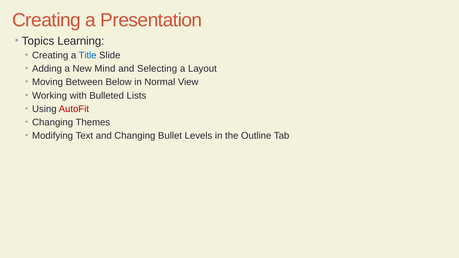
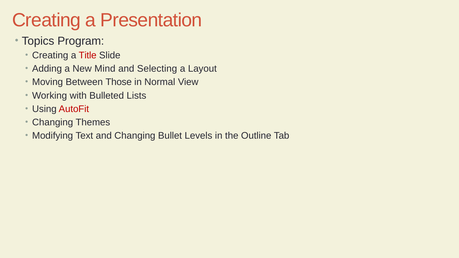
Learning: Learning -> Program
Title colour: blue -> red
Below: Below -> Those
